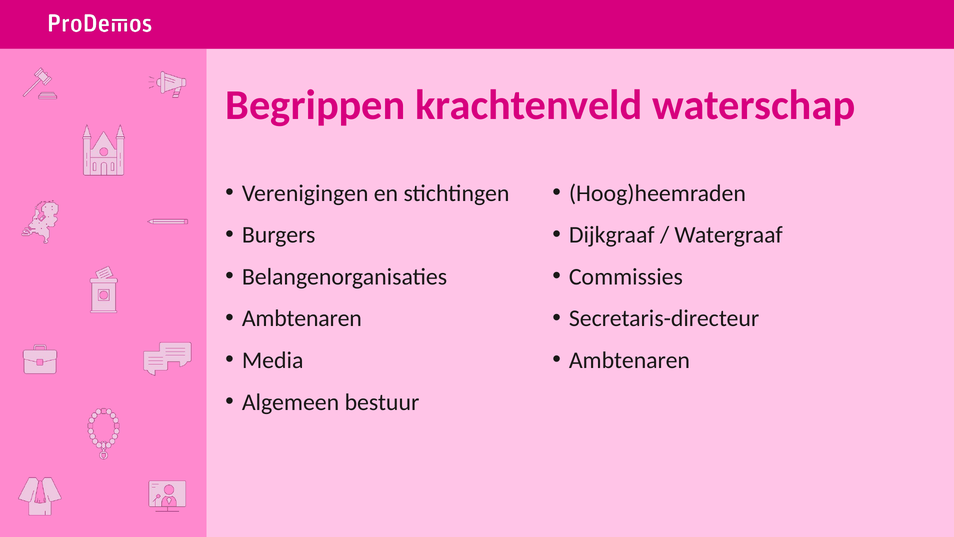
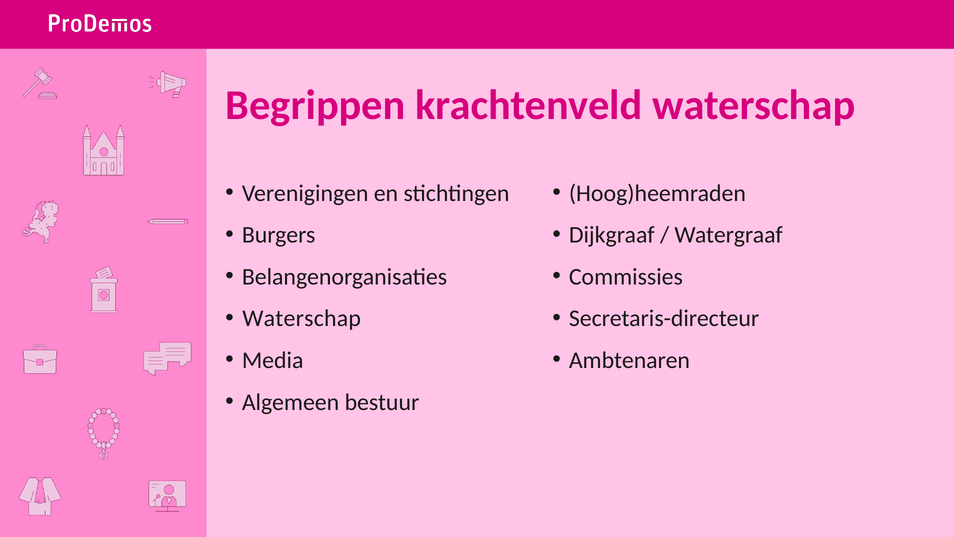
Ambtenaren at (302, 318): Ambtenaren -> Waterschap
